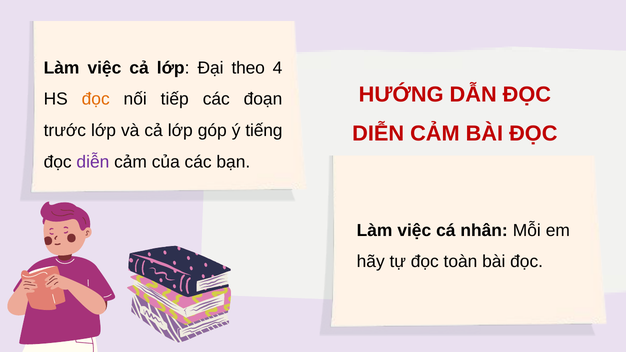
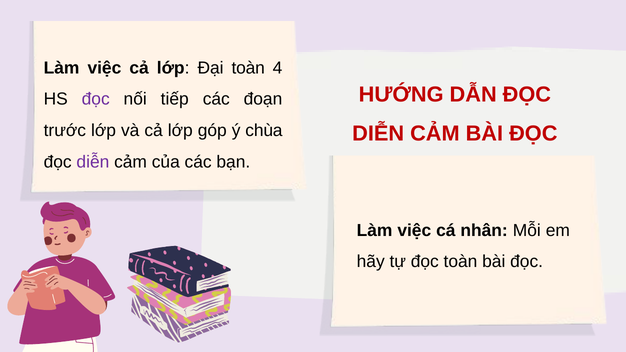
Đại theo: theo -> toàn
đọc at (96, 99) colour: orange -> purple
tiếng: tiếng -> chùa
